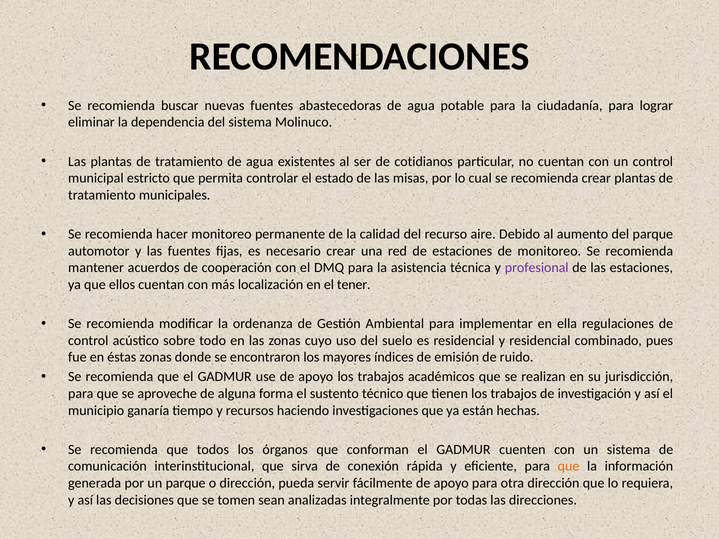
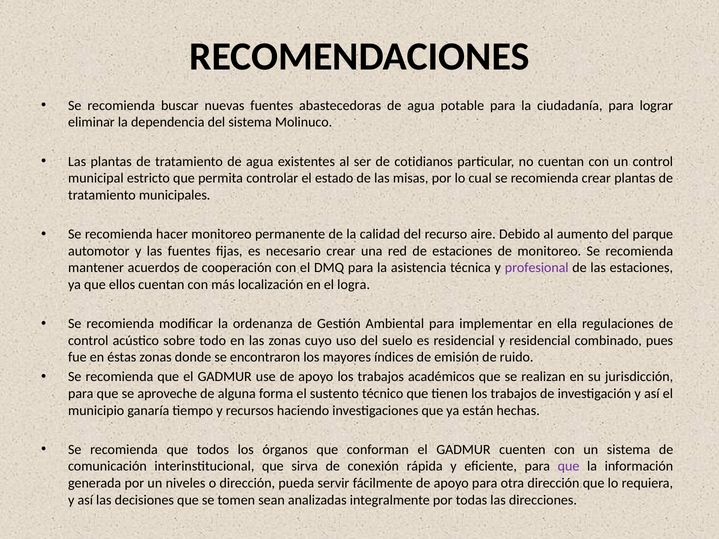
tener: tener -> logra
que at (569, 467) colour: orange -> purple
un parque: parque -> niveles
